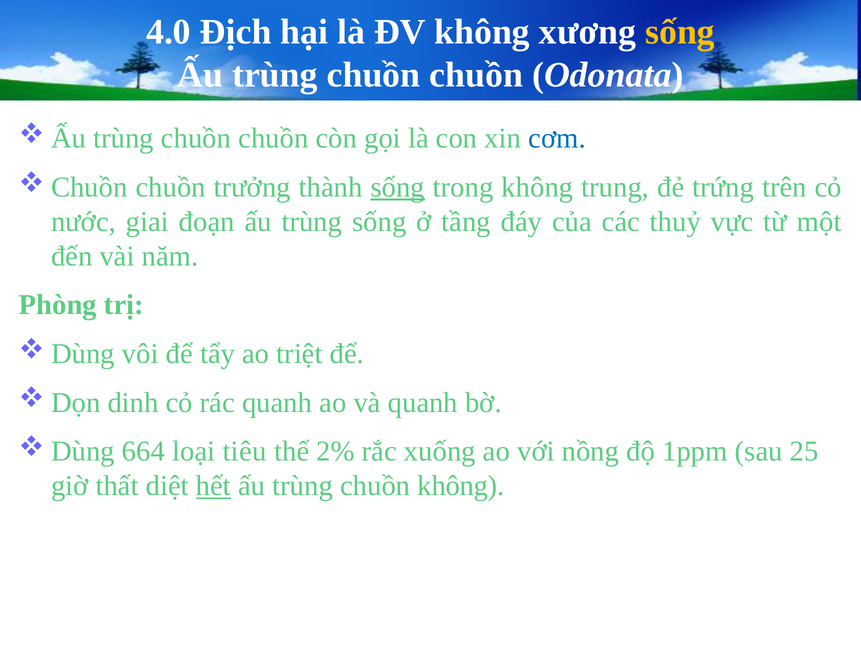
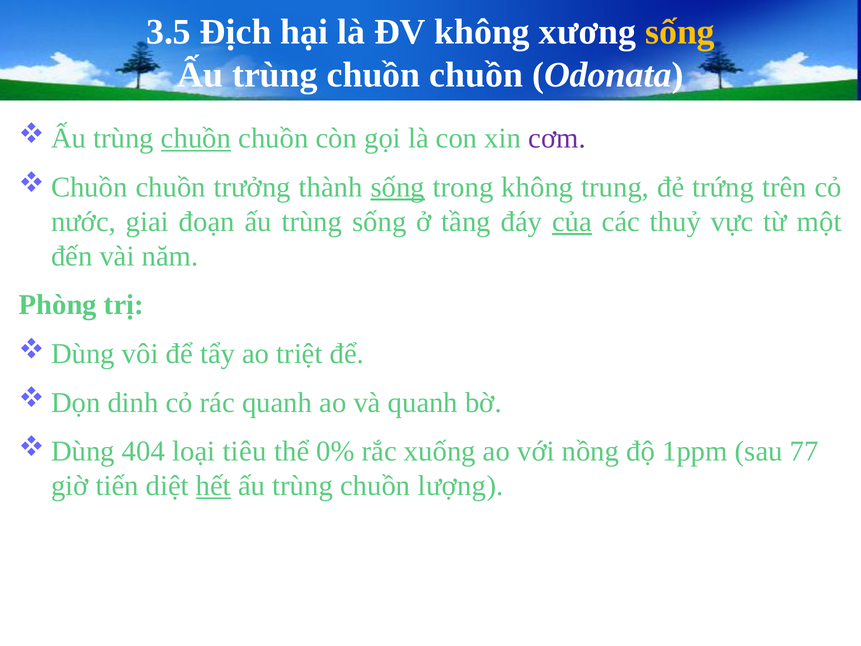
4.0: 4.0 -> 3.5
chuồn at (196, 138) underline: none -> present
cơm colour: blue -> purple
của underline: none -> present
664: 664 -> 404
2%: 2% -> 0%
25: 25 -> 77
thất: thất -> tiến
chuồn không: không -> lượng
